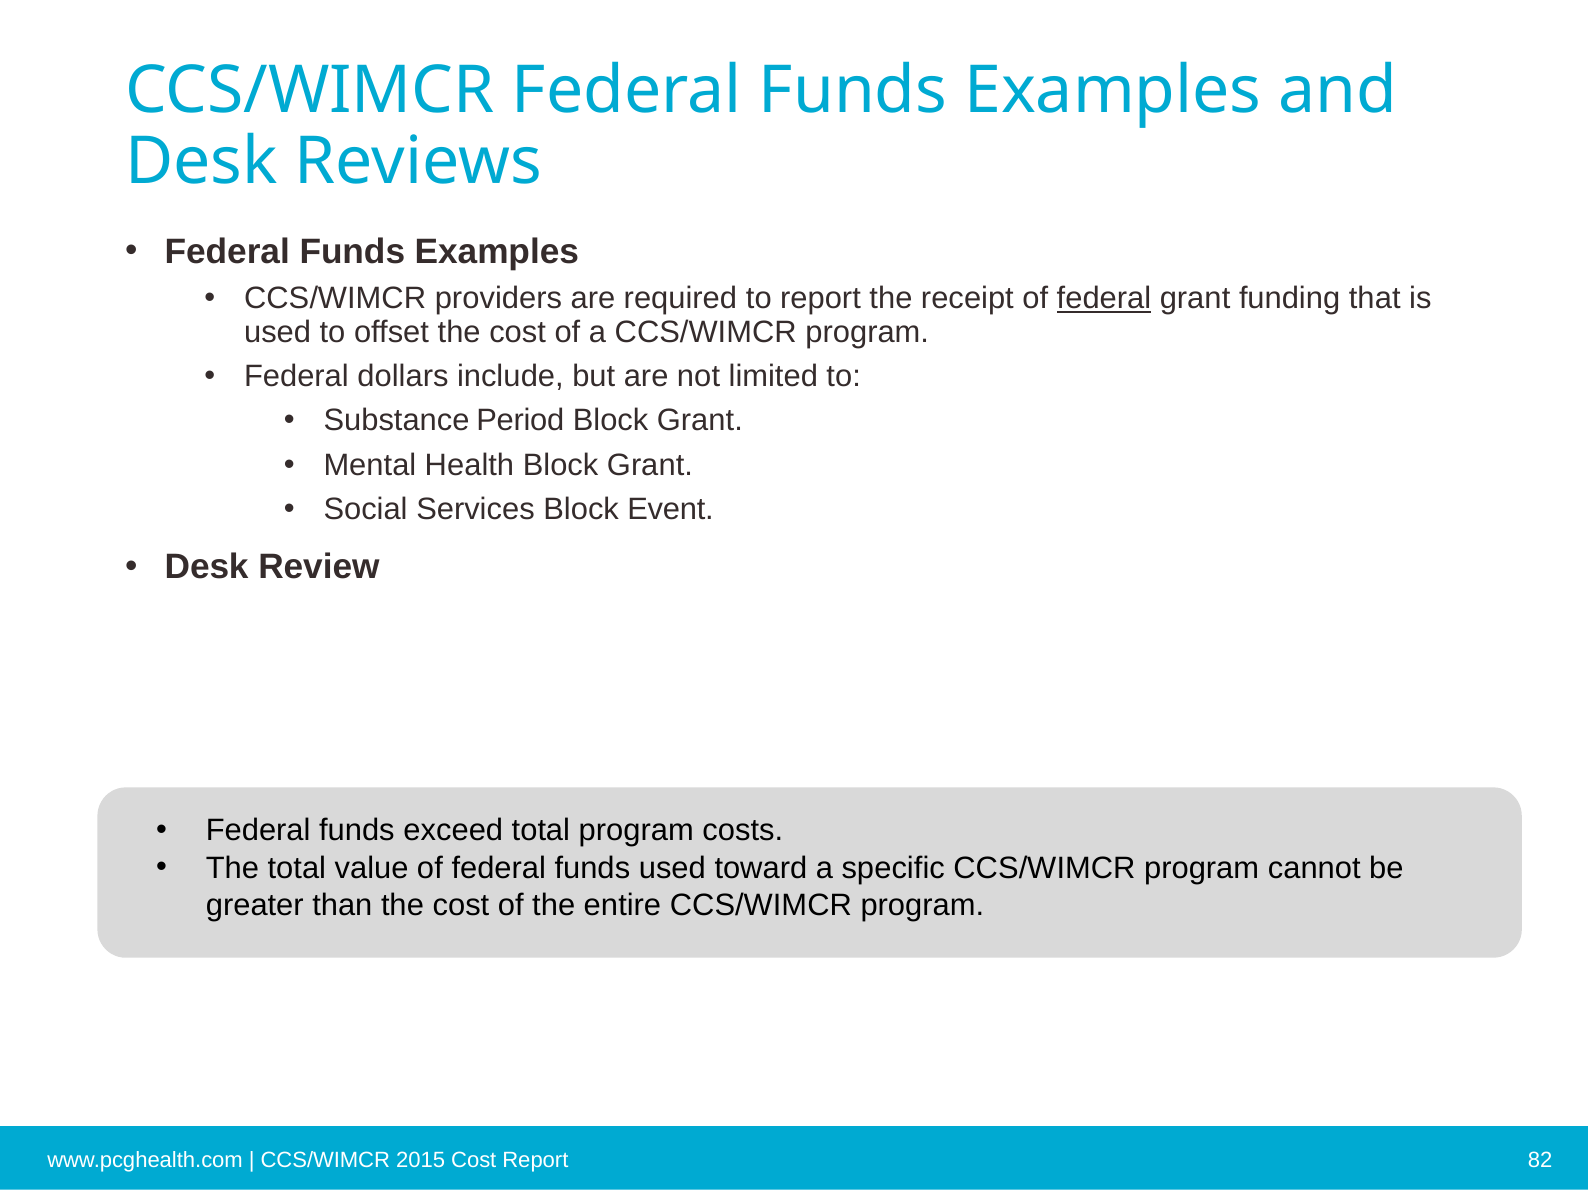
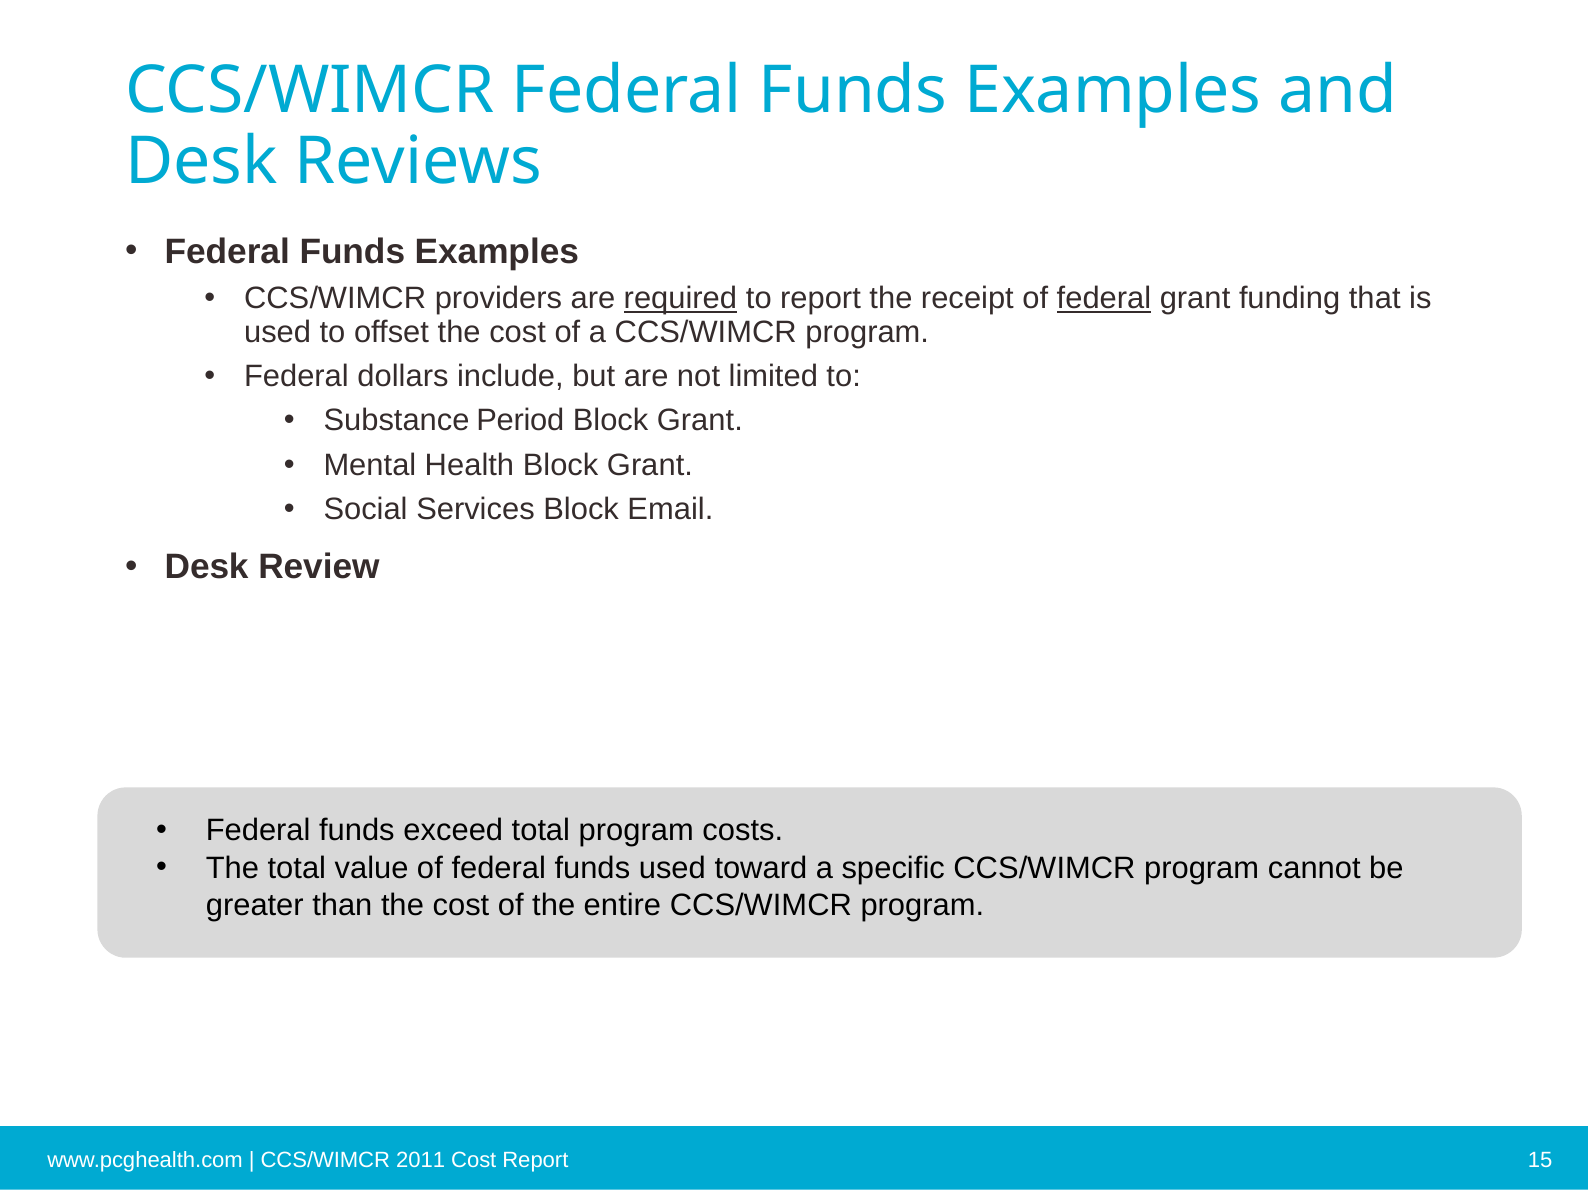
required underline: none -> present
Event: Event -> Email
2015: 2015 -> 2011
82: 82 -> 15
